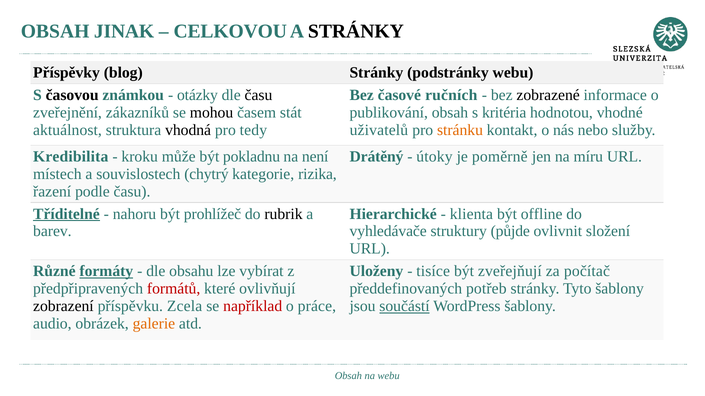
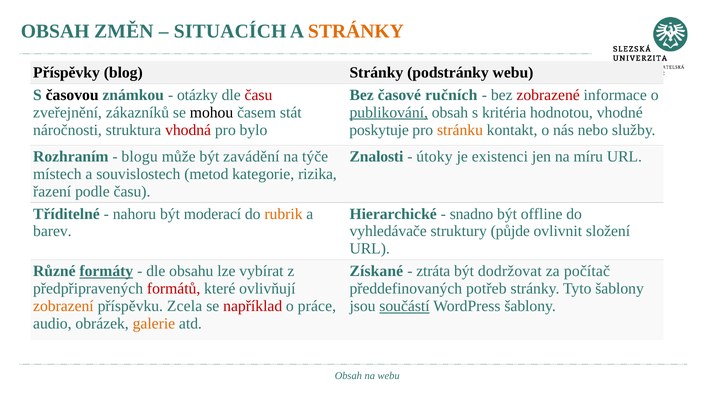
JINAK: JINAK -> ZMĚN
CELKOVOU: CELKOVOU -> SITUACÍCH
STRÁNKY at (356, 31) colour: black -> orange
času at (259, 95) colour: black -> red
zobrazené colour: black -> red
publikování underline: none -> present
aktuálnost: aktuálnost -> náročnosti
vhodná colour: black -> red
tedy: tedy -> bylo
uživatelů: uživatelů -> poskytuje
Kredibilita: Kredibilita -> Rozhraním
kroku: kroku -> blogu
pokladnu: pokladnu -> zavádění
není: není -> týče
Drátěný: Drátěný -> Znalosti
poměrně: poměrně -> existenci
chytrý: chytrý -> metod
Tříditelné underline: present -> none
prohlížeč: prohlížeč -> moderací
rubrik colour: black -> orange
klienta: klienta -> snadno
Uloženy: Uloženy -> Získané
tisíce: tisíce -> ztráta
zveřejňují: zveřejňují -> dodržovat
zobrazení colour: black -> orange
